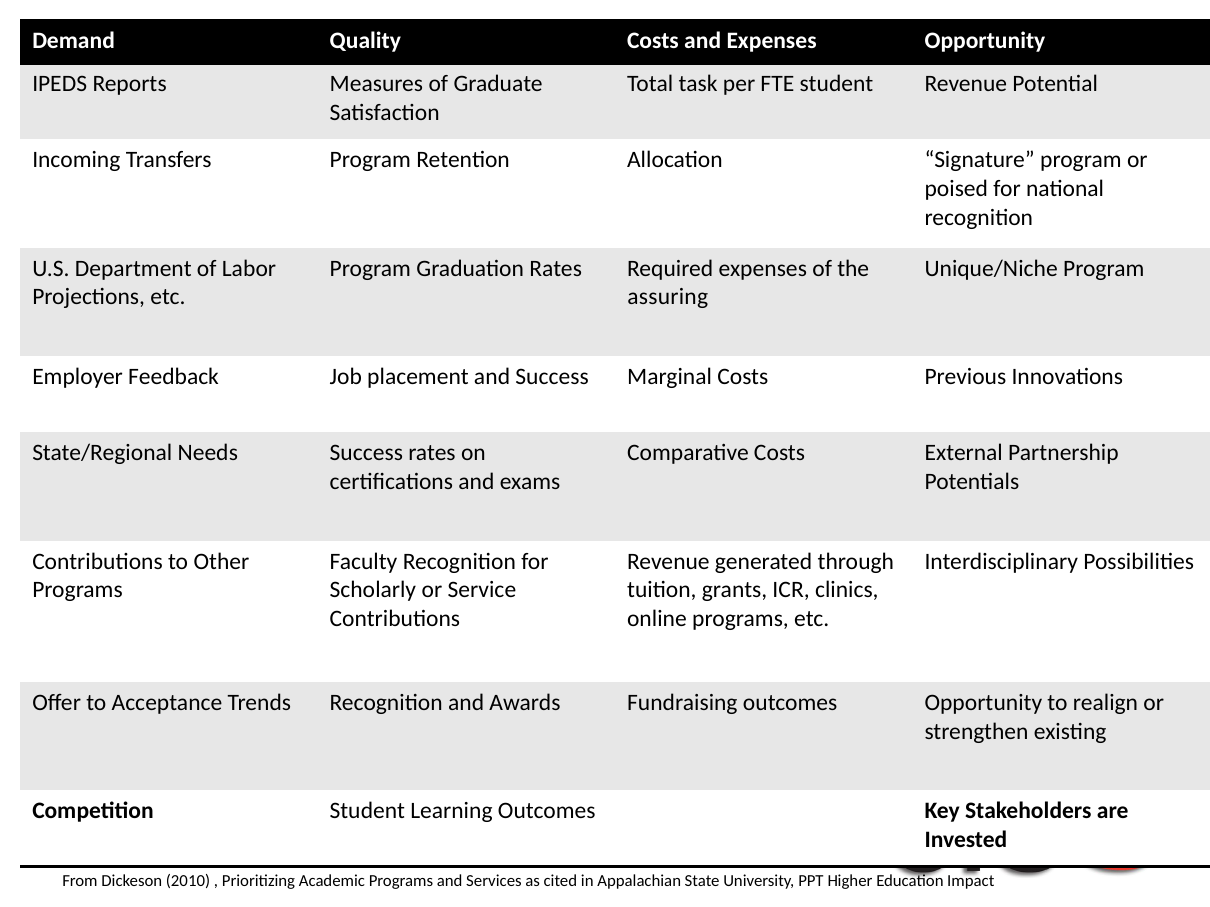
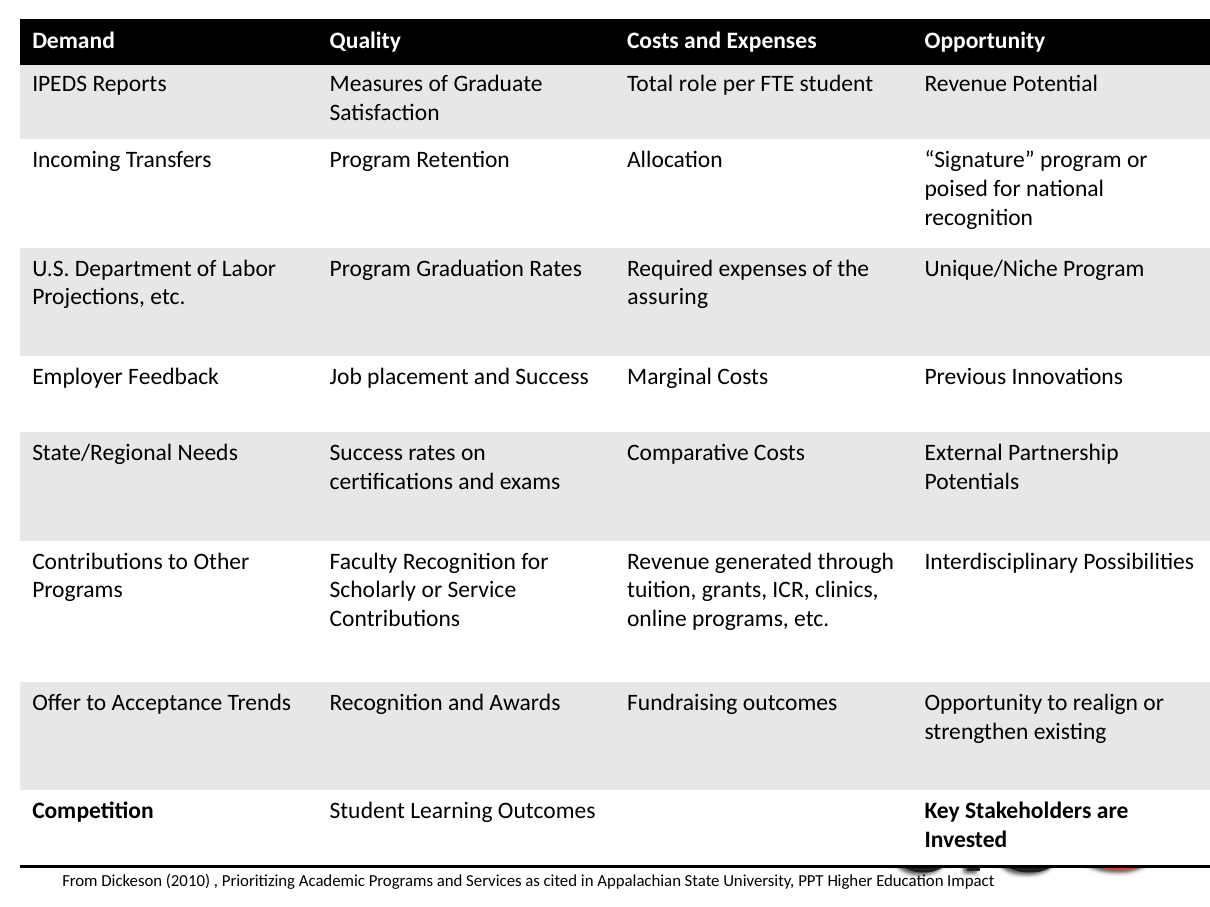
task: task -> role
